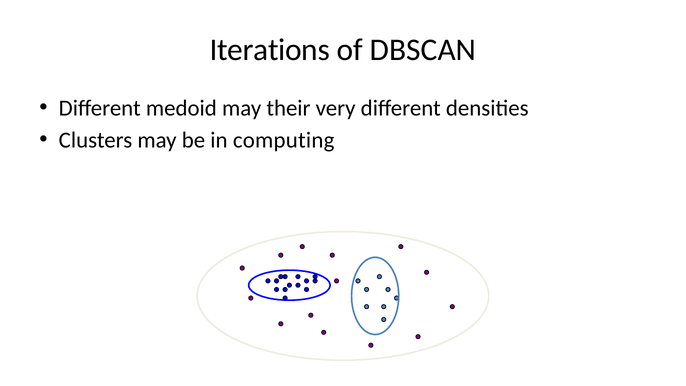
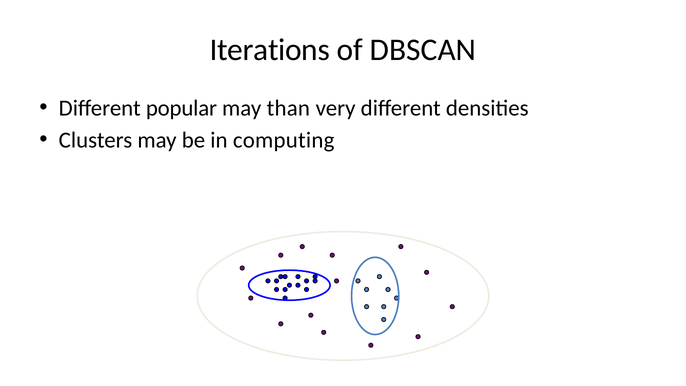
medoid: medoid -> popular
their: their -> than
